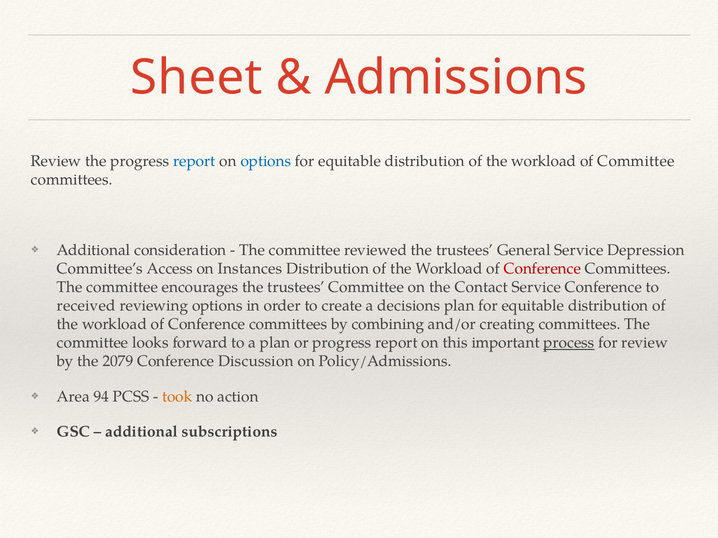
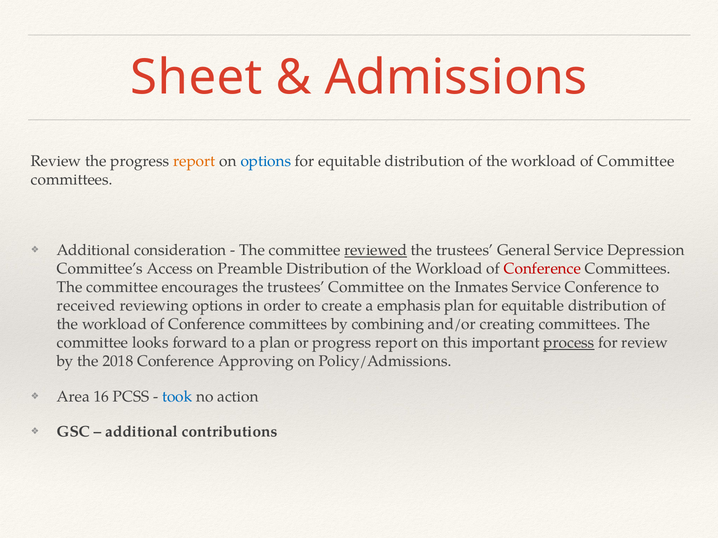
report at (194, 161) colour: blue -> orange
reviewed underline: none -> present
Instances: Instances -> Preamble
Contact: Contact -> Inmates
decisions: decisions -> emphasis
2079: 2079 -> 2018
Discussion: Discussion -> Approving
94: 94 -> 16
took colour: orange -> blue
subscriptions: subscriptions -> contributions
